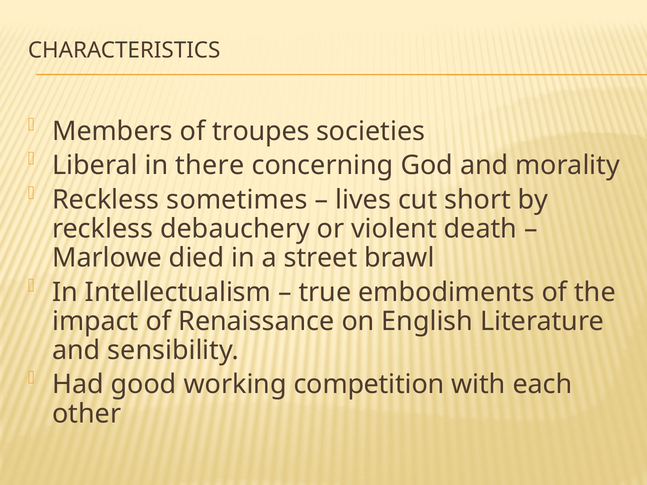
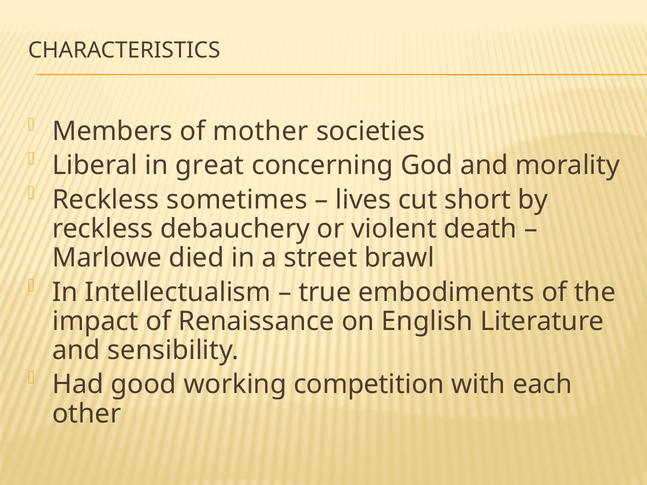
troupes: troupes -> mother
there: there -> great
